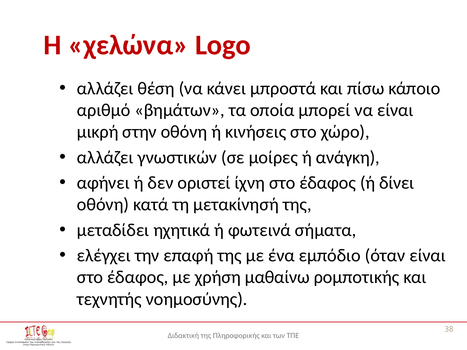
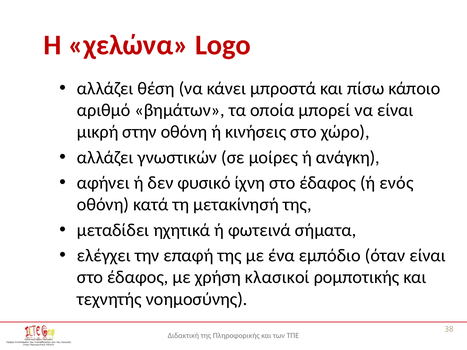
οριστεί: οριστεί -> φυσικό
δίνει: δίνει -> ενός
μαθαίνω: μαθαίνω -> κλασικοί
